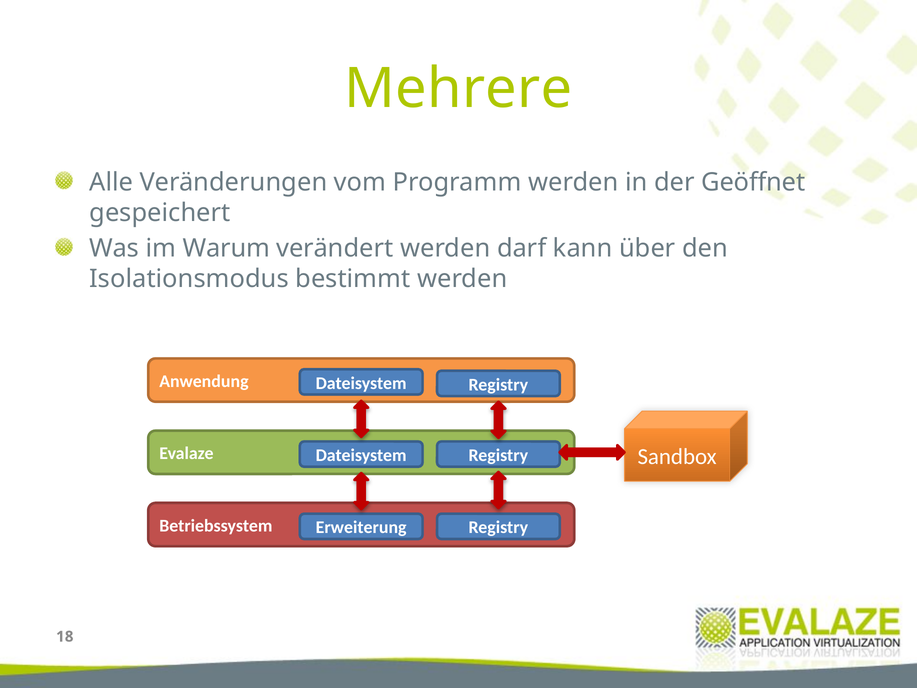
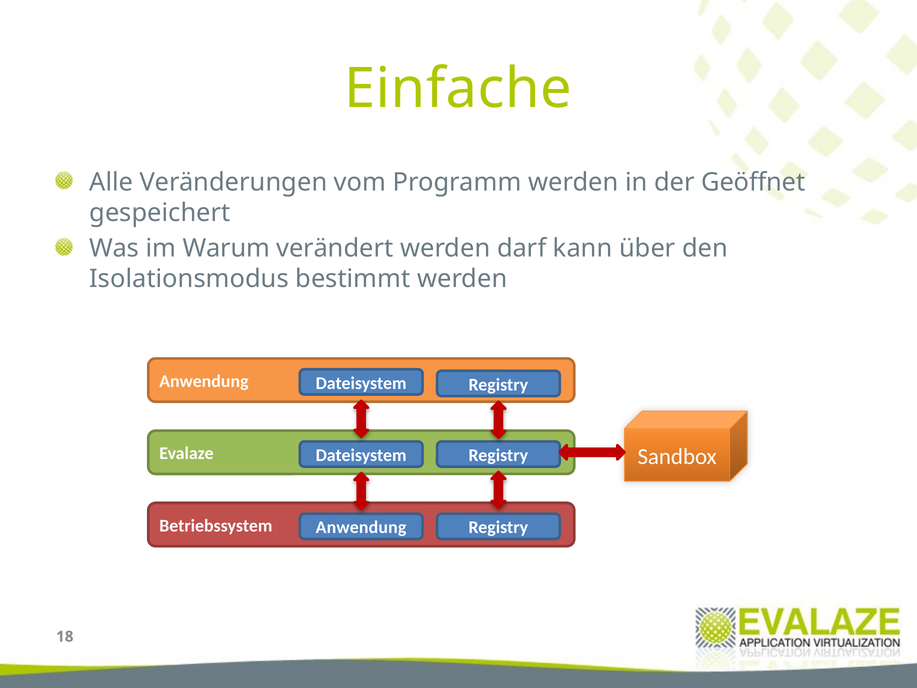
Mehrere: Mehrere -> Einfache
Betriebssystem Erweiterung: Erweiterung -> Anwendung
